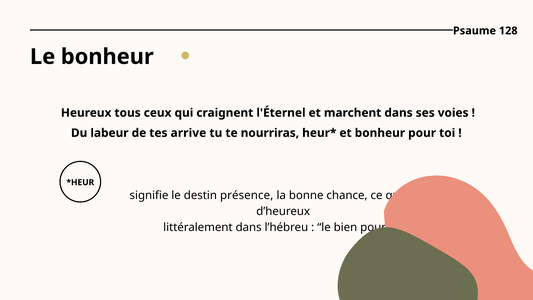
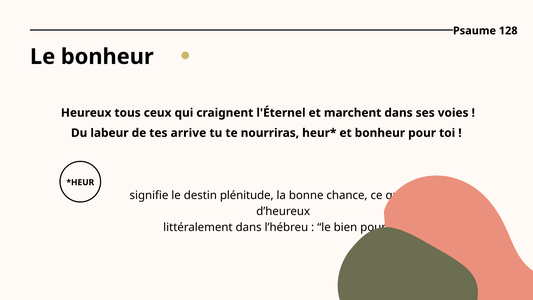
présence: présence -> plénitude
